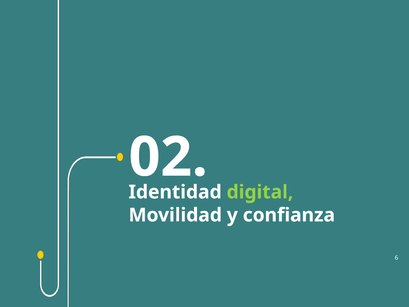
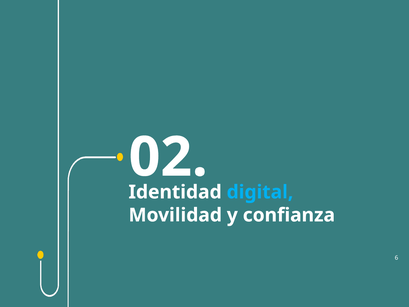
digital colour: light green -> light blue
